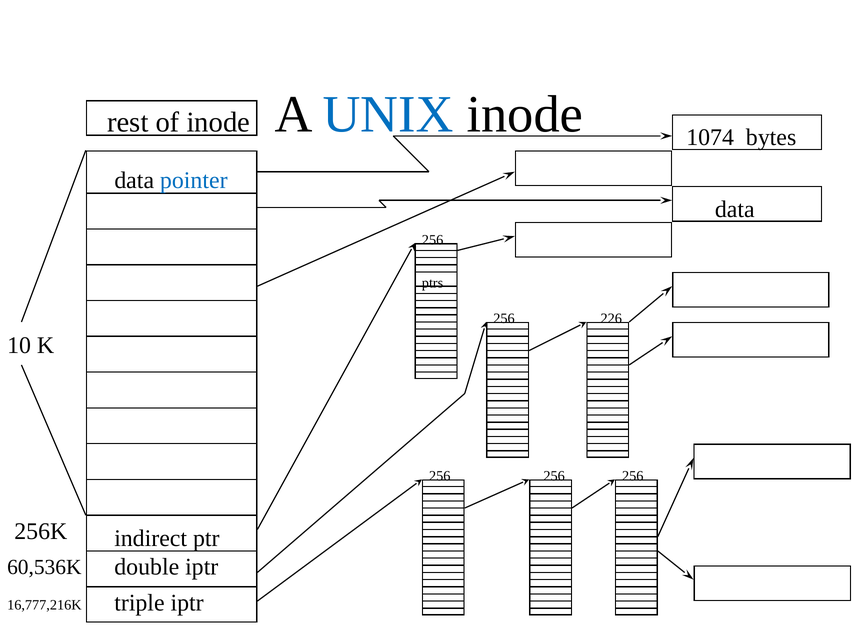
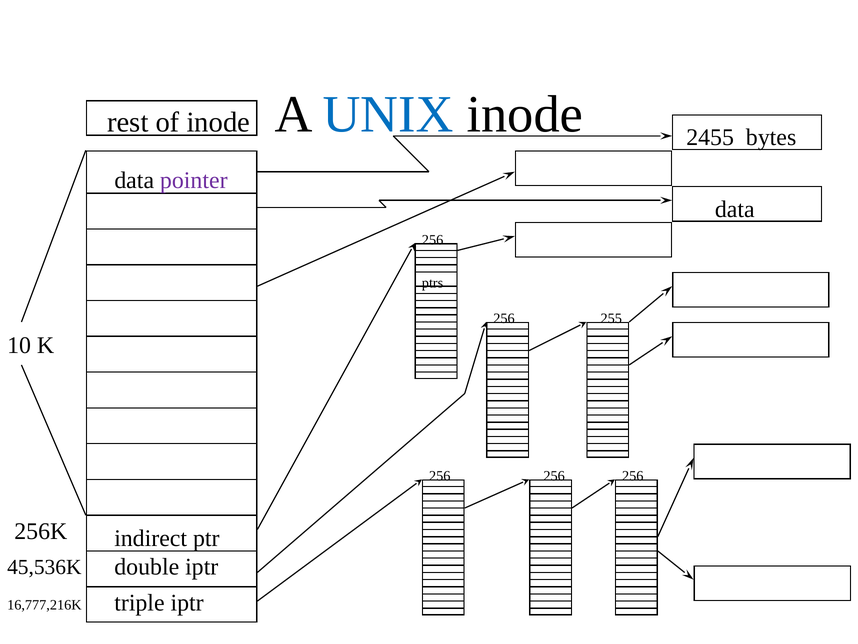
1074: 1074 -> 2455
pointer colour: blue -> purple
226: 226 -> 255
60,536K: 60,536K -> 45,536K
